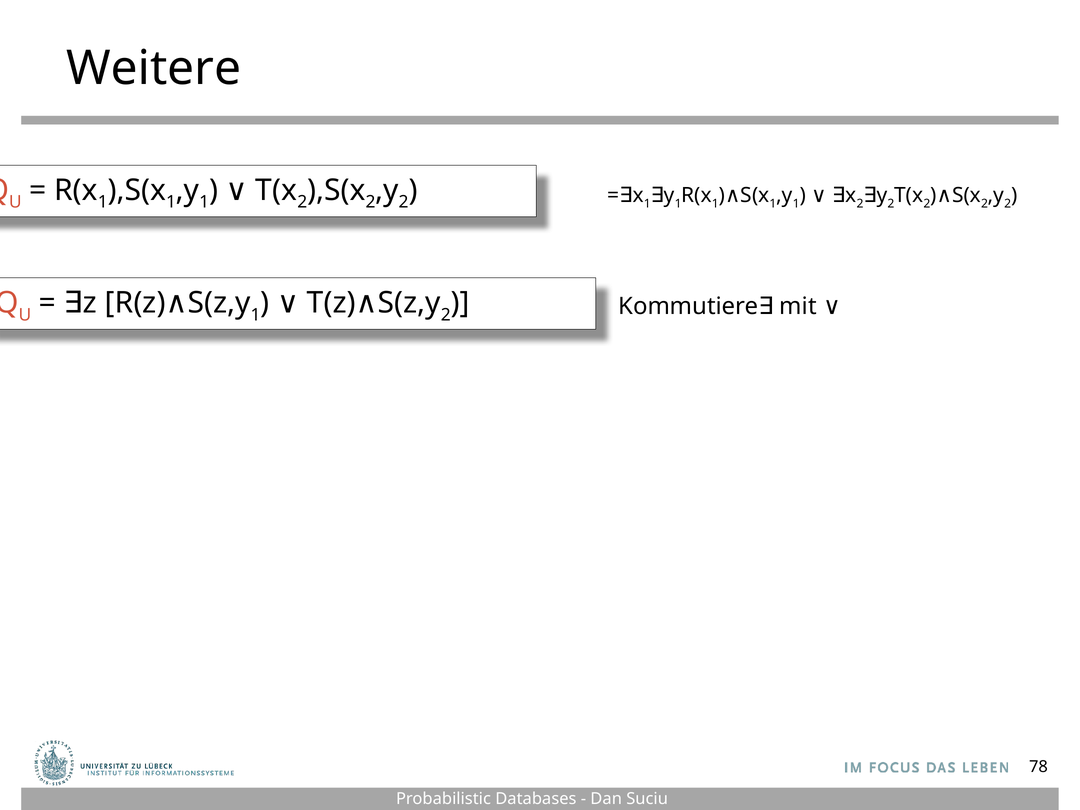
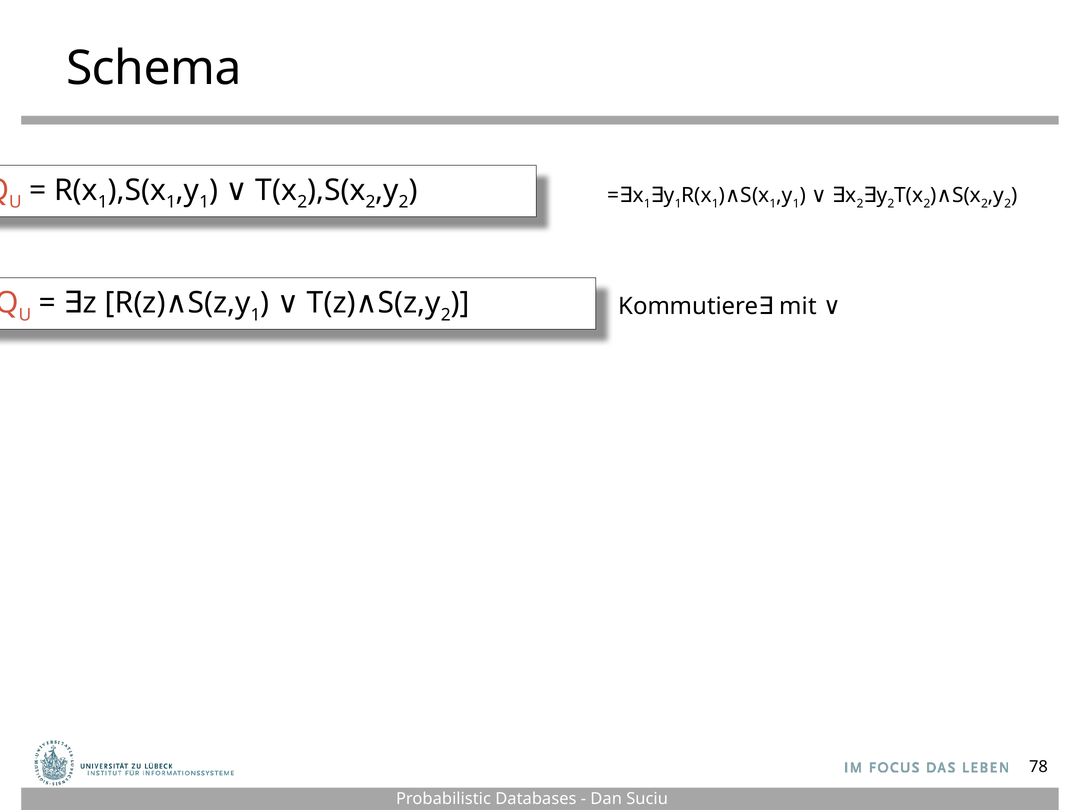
Weitere: Weitere -> Schema
